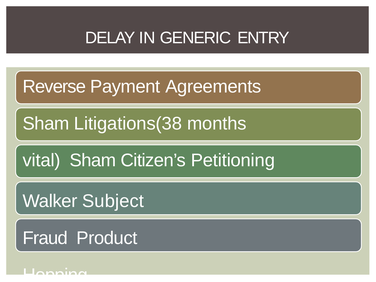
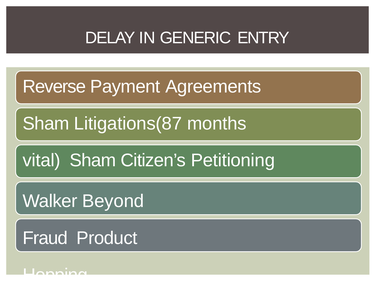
Litigations(38: Litigations(38 -> Litigations(87
Subject: Subject -> Beyond
